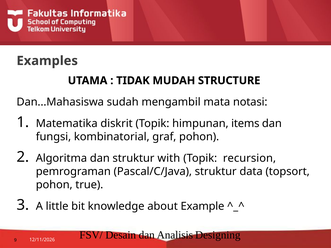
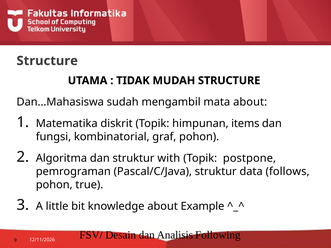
Examples at (47, 61): Examples -> Structure
mata notasi: notasi -> about
recursion: recursion -> postpone
topsort: topsort -> follows
Designing: Designing -> Following
